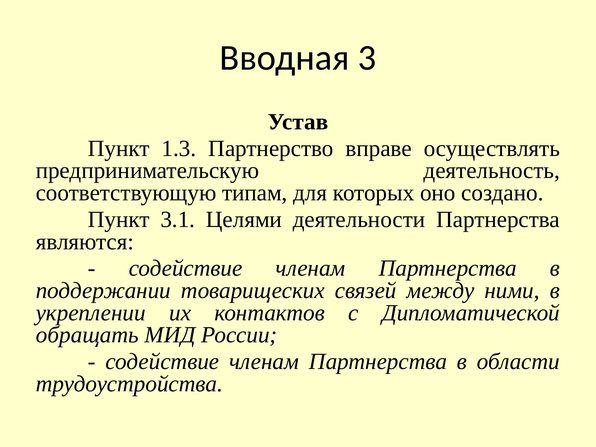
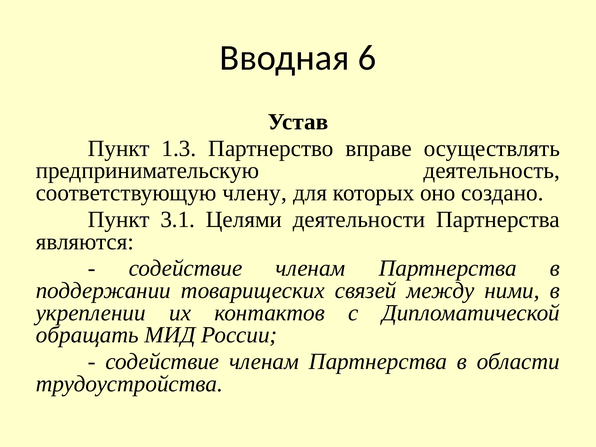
3: 3 -> 6
типам: типам -> члену
